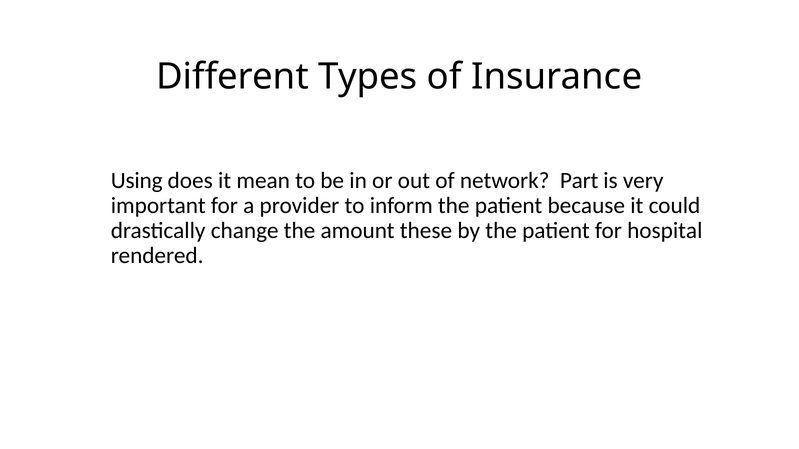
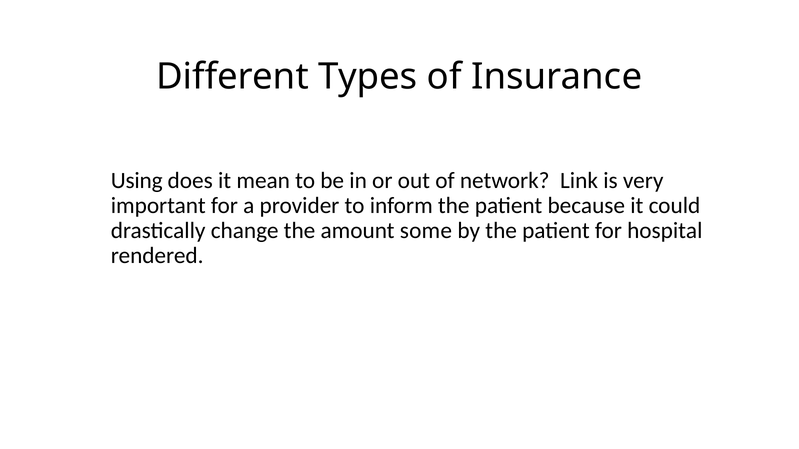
Part: Part -> Link
these: these -> some
